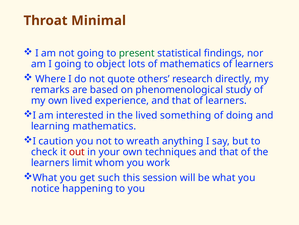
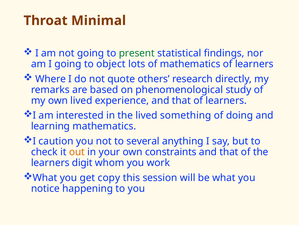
wreath: wreath -> several
out colour: red -> orange
techniques: techniques -> constraints
limit: limit -> digit
such: such -> copy
